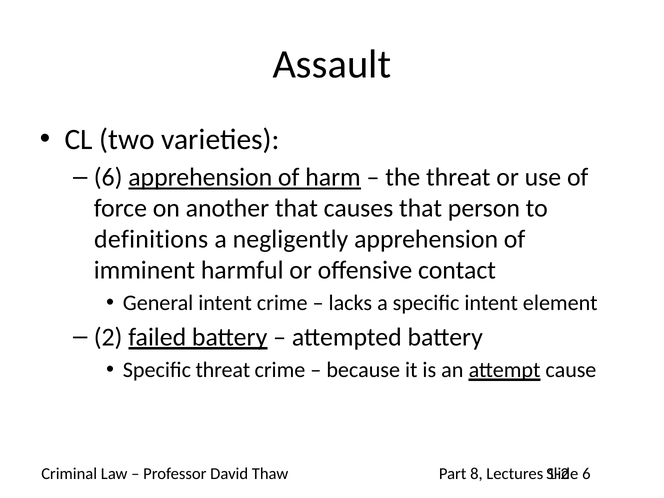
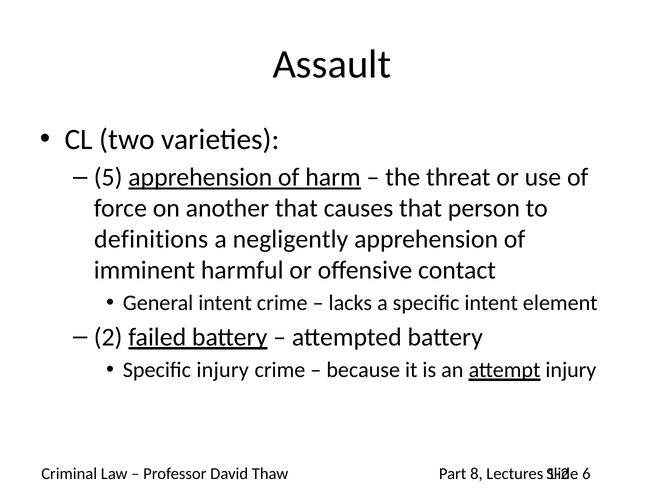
6 at (108, 177): 6 -> 5
Specific threat: threat -> injury
attempt cause: cause -> injury
